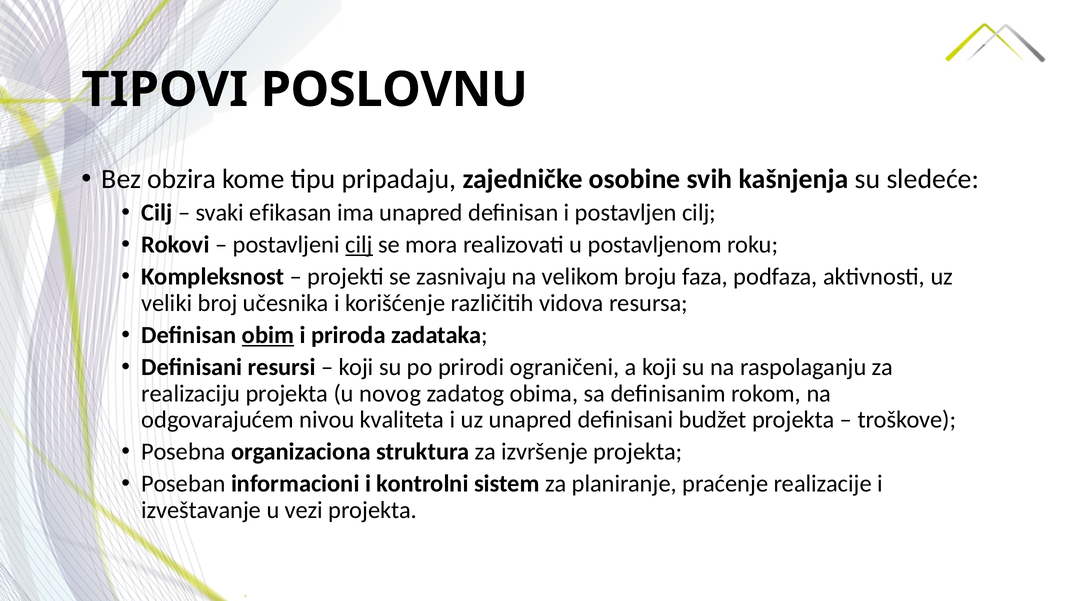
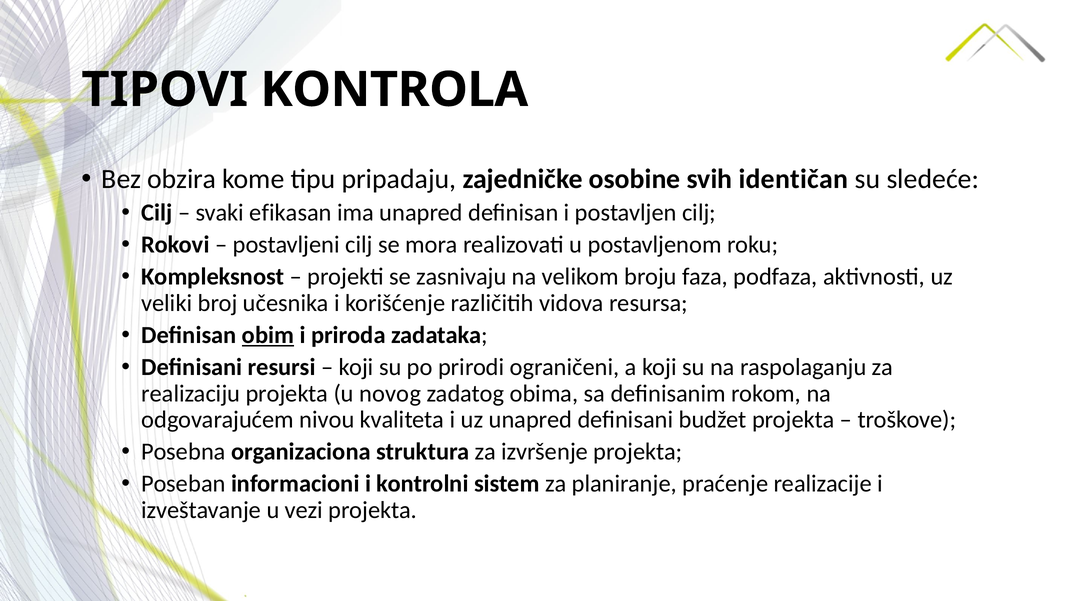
POSLOVNU: POSLOVNU -> KONTROLA
kašnjenja: kašnjenja -> identičan
cilj at (359, 245) underline: present -> none
